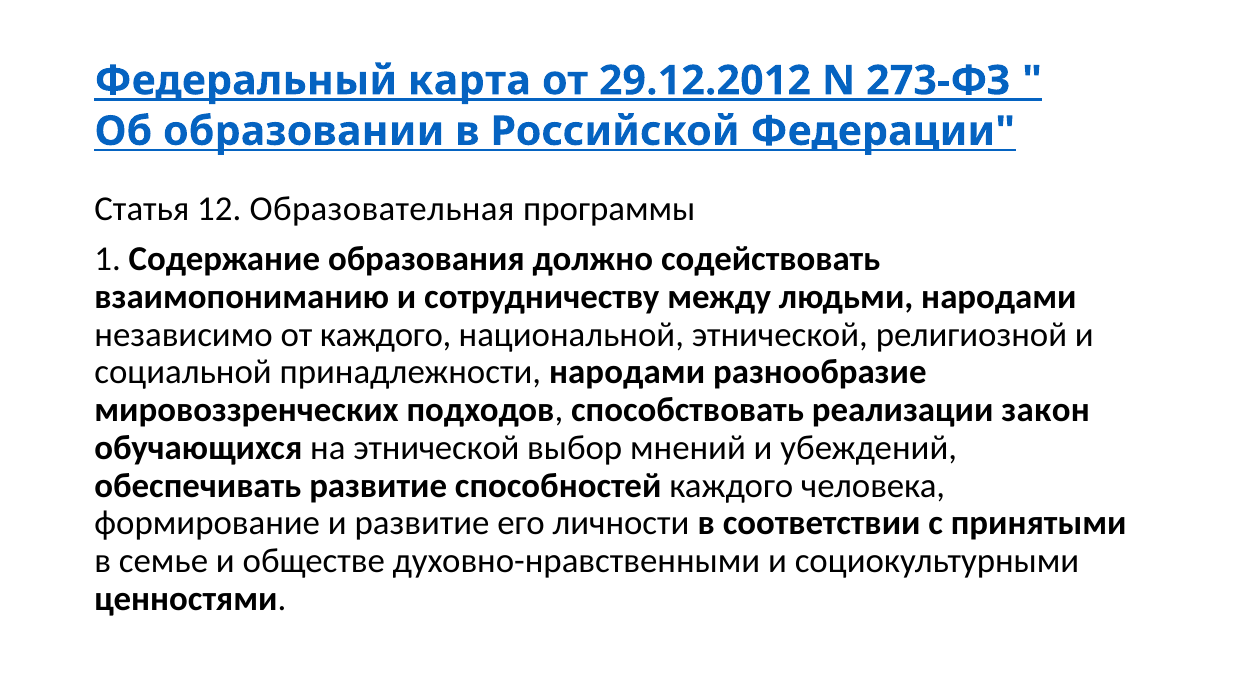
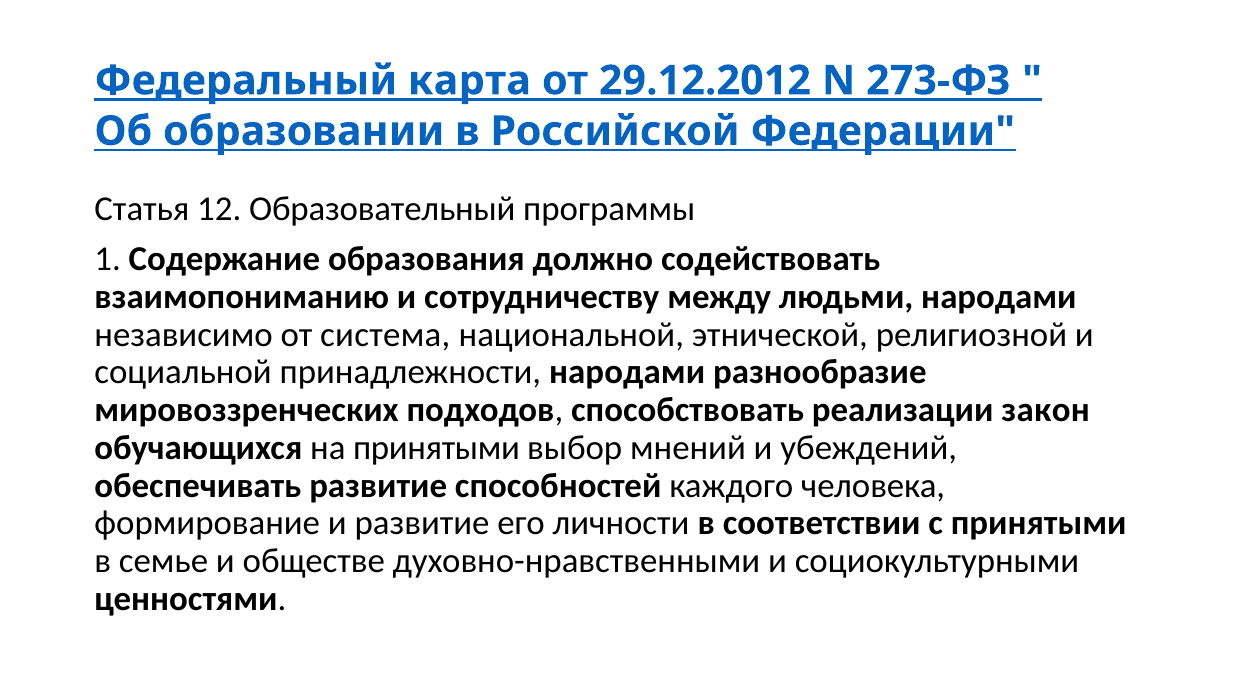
Образовательная: Образовательная -> Образовательный
от каждого: каждого -> система
на этнической: этнической -> принятыми
